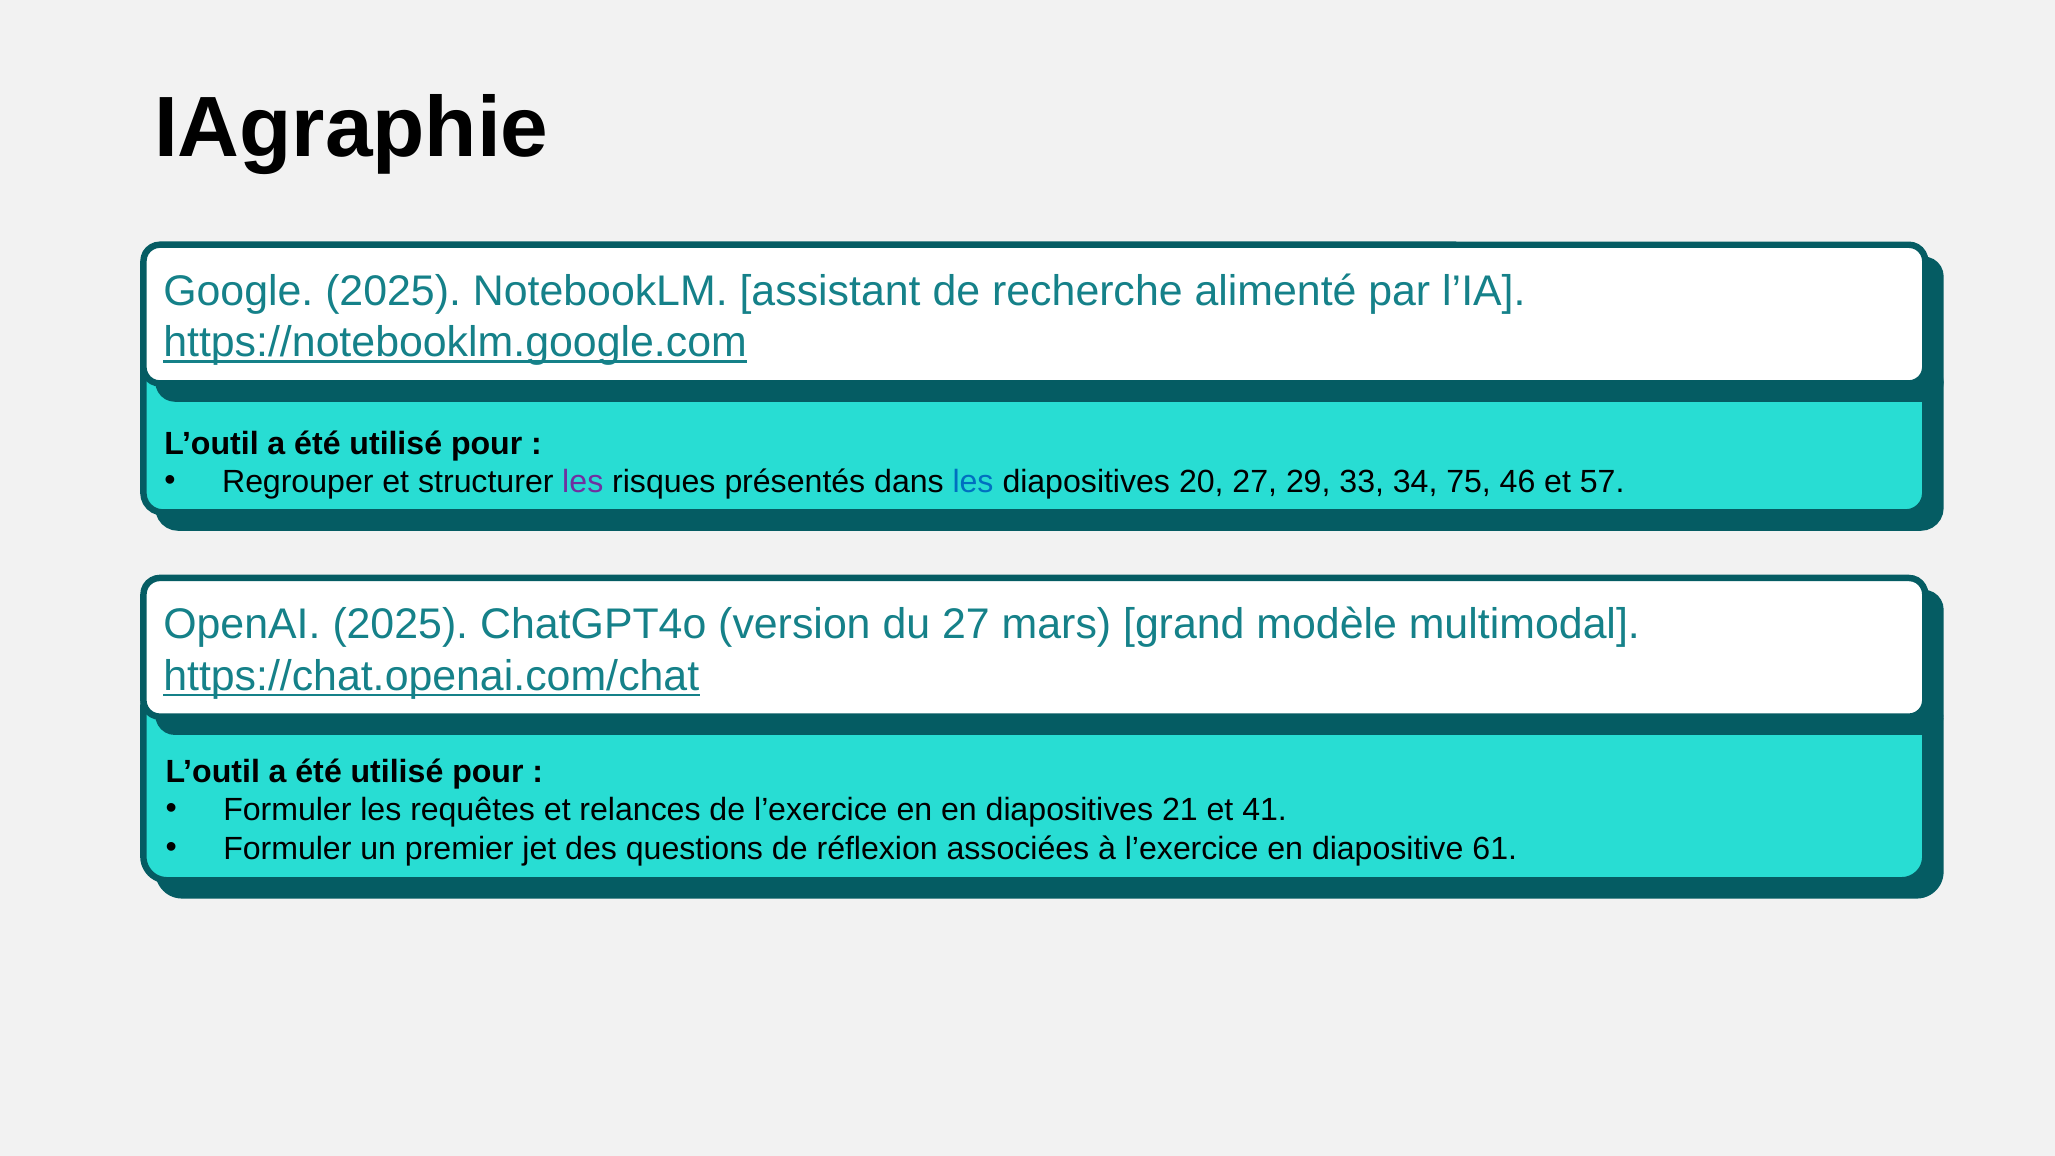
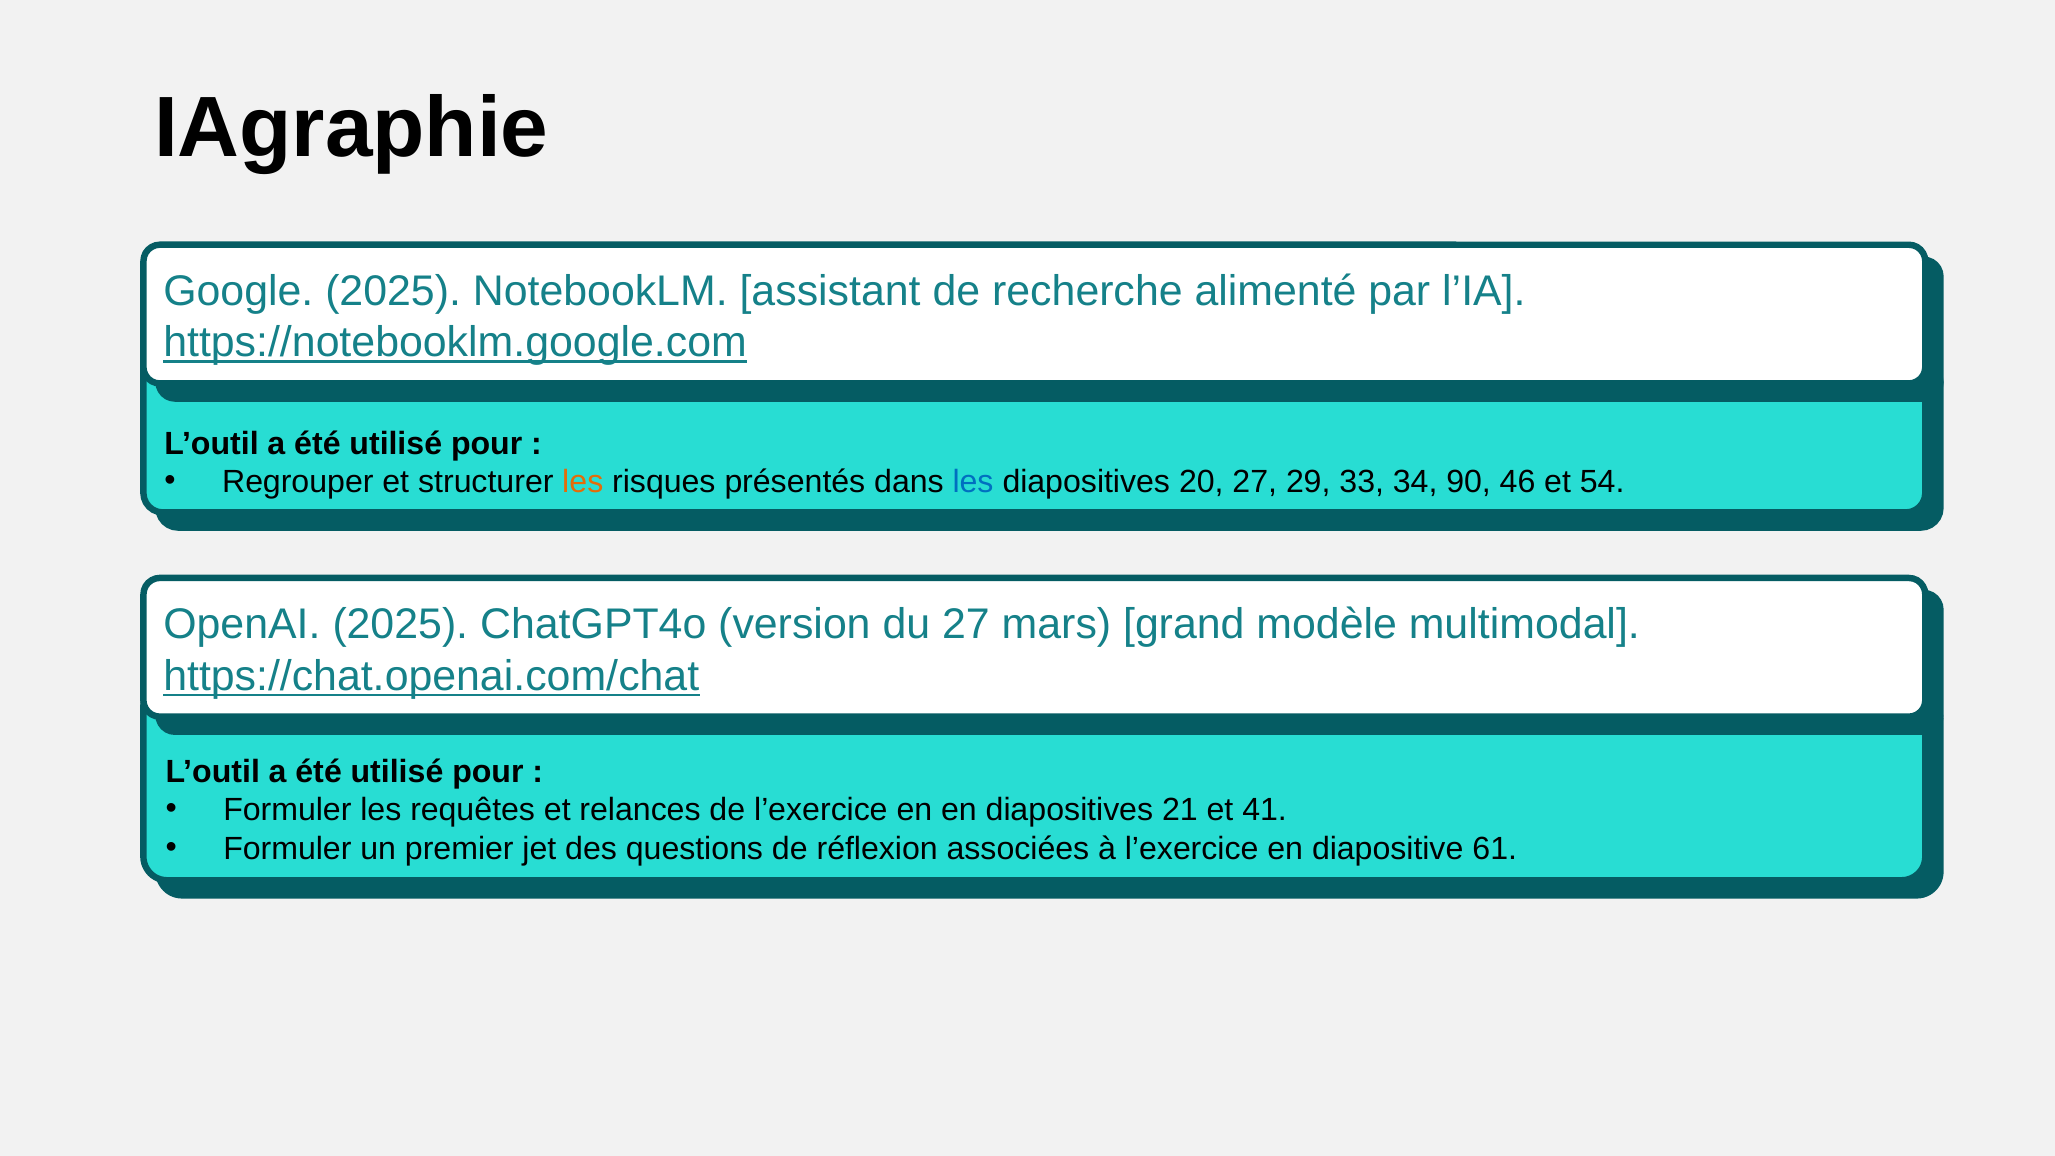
les at (583, 482) colour: purple -> orange
75: 75 -> 90
57: 57 -> 54
